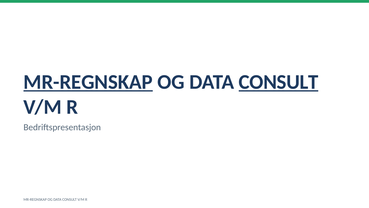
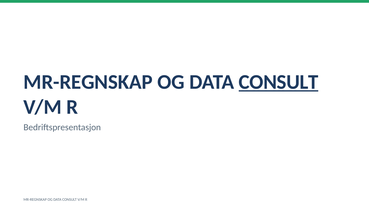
MR-REGNSKAP at (88, 82) underline: present -> none
